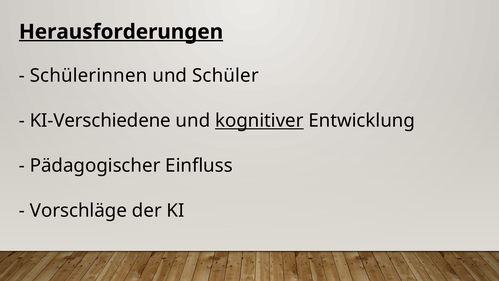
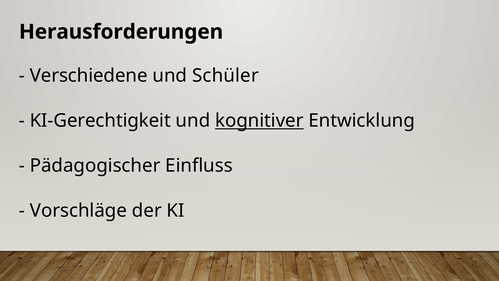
Herausforderungen underline: present -> none
Schülerinnen: Schülerinnen -> Verschiedene
KI-Verschiedene: KI-Verschiedene -> KI-Gerechtigkeit
